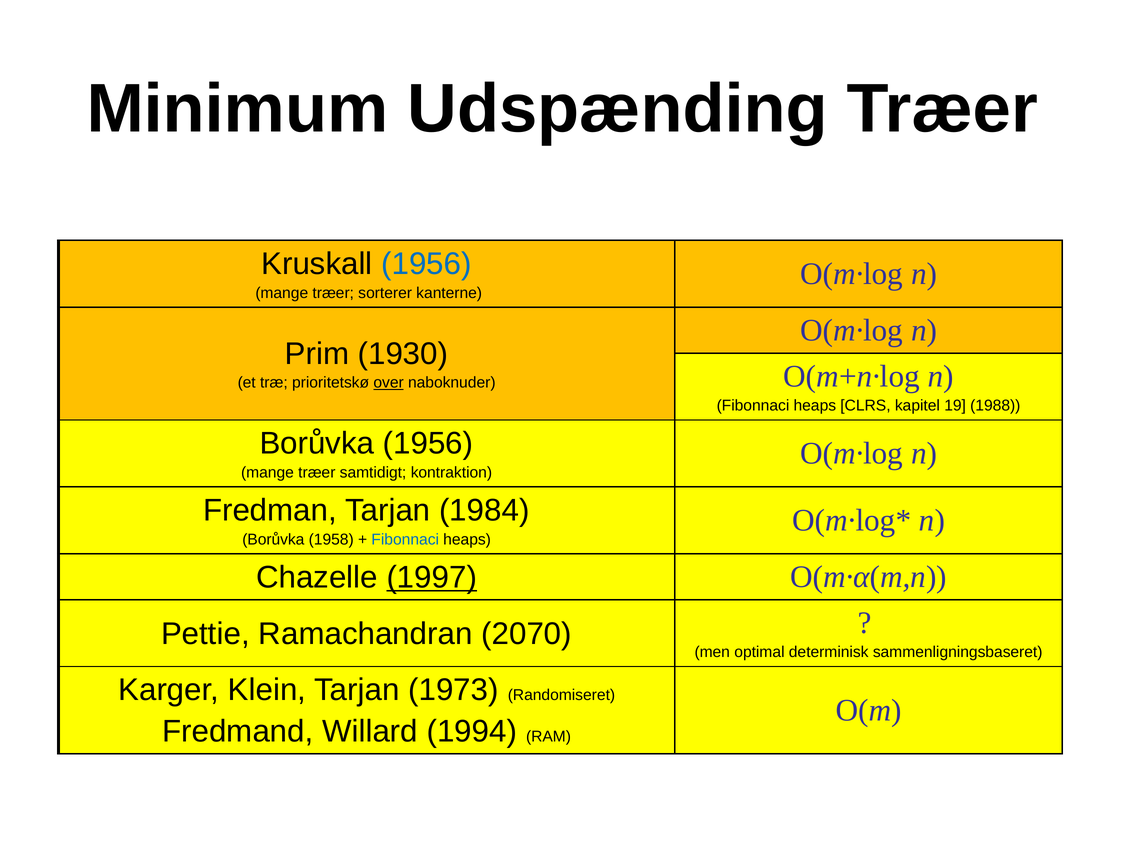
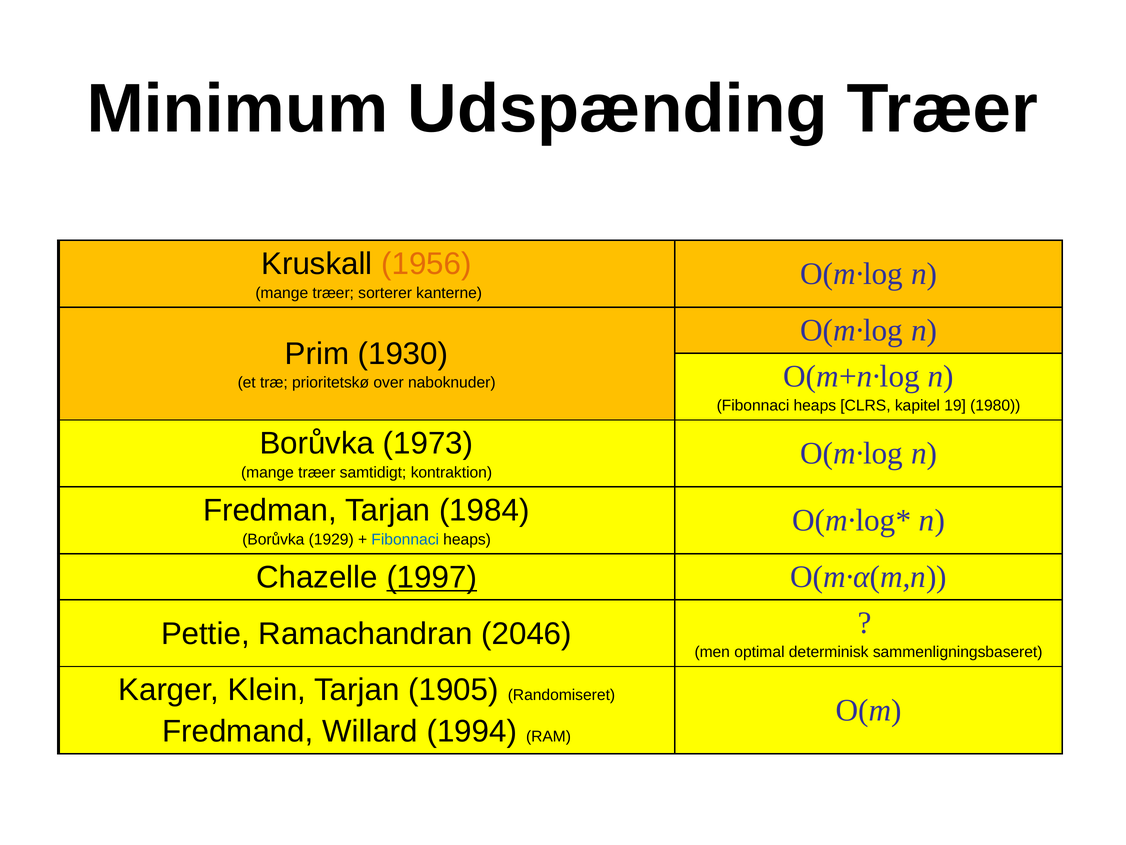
1956 at (426, 264) colour: blue -> orange
over underline: present -> none
1988: 1988 -> 1980
Borůvka 1956: 1956 -> 1973
1958: 1958 -> 1929
2070: 2070 -> 2046
1973: 1973 -> 1905
